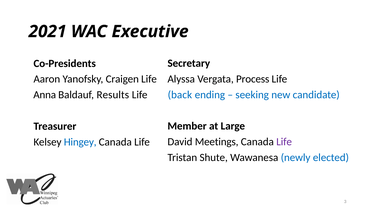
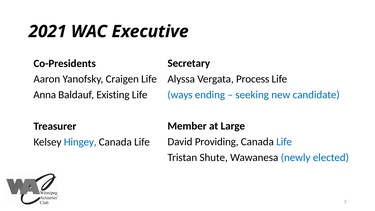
back: back -> ways
Results: Results -> Existing
Meetings: Meetings -> Providing
Life at (284, 142) colour: purple -> blue
